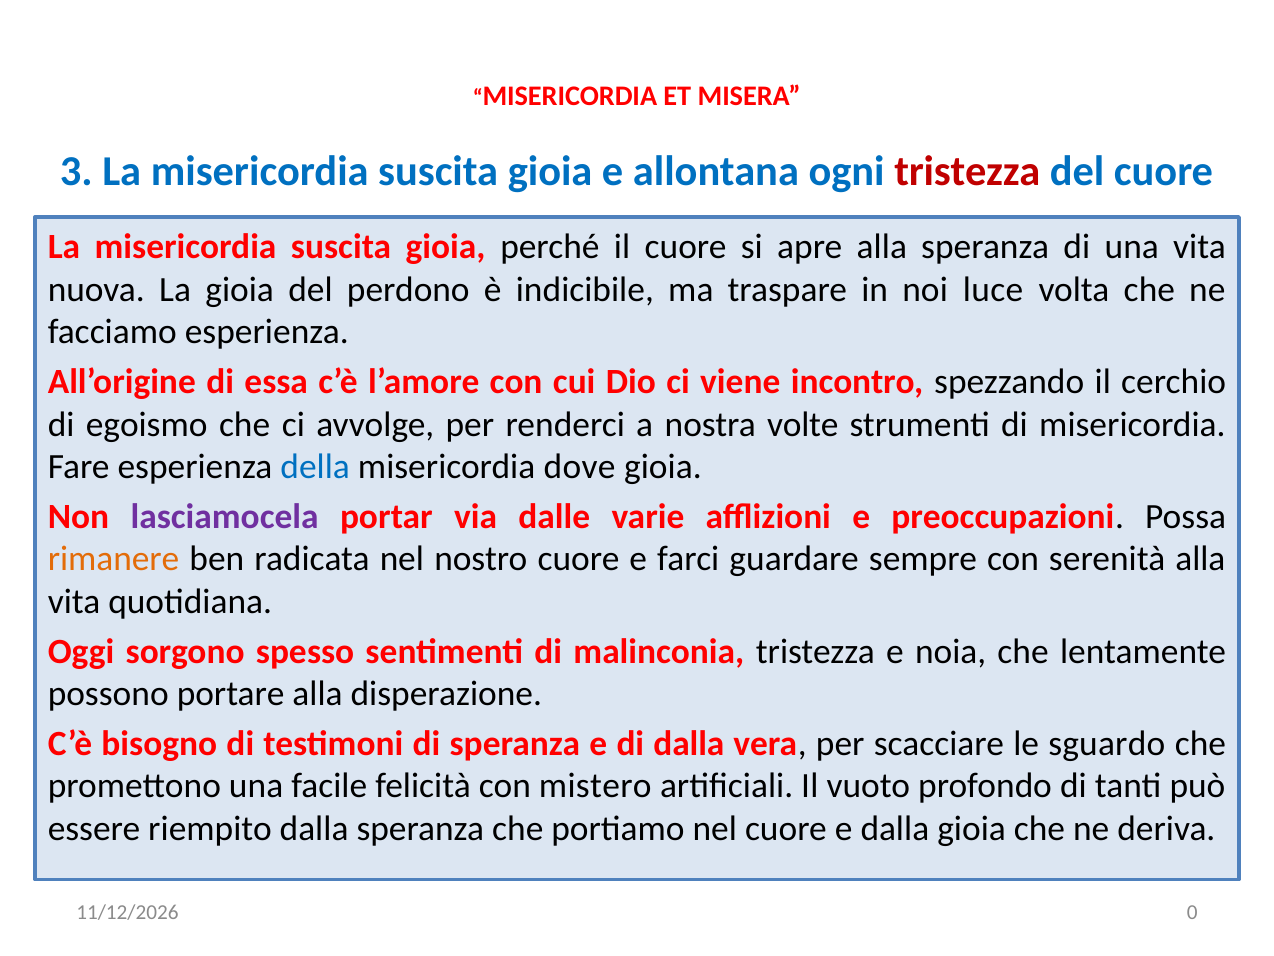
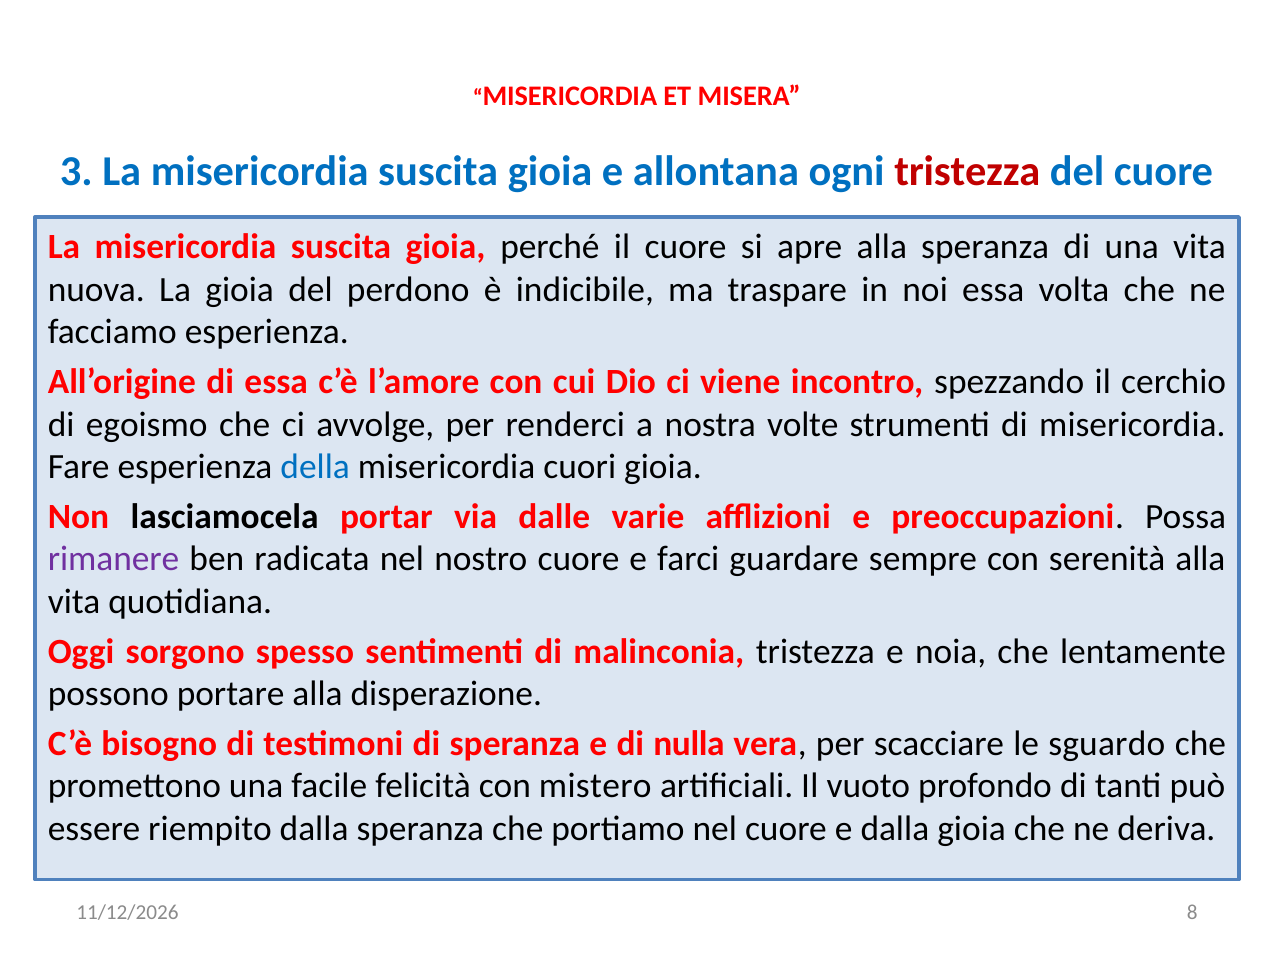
noi luce: luce -> essa
dove: dove -> cuori
lasciamocela colour: purple -> black
rimanere colour: orange -> purple
di dalla: dalla -> nulla
0: 0 -> 8
